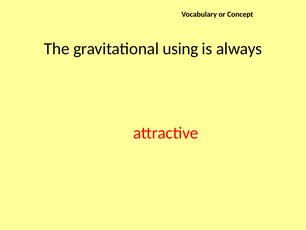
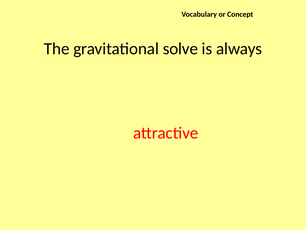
using: using -> solve
